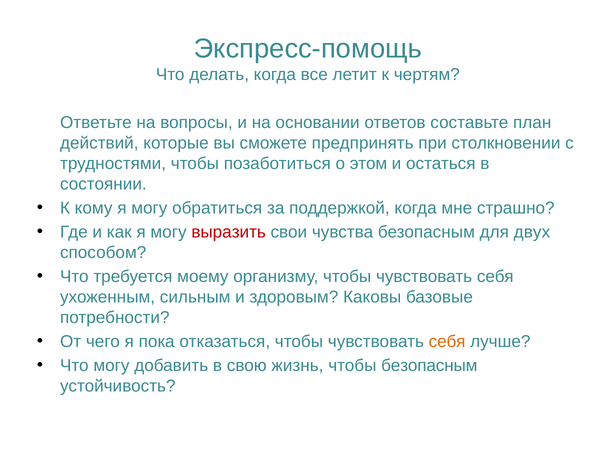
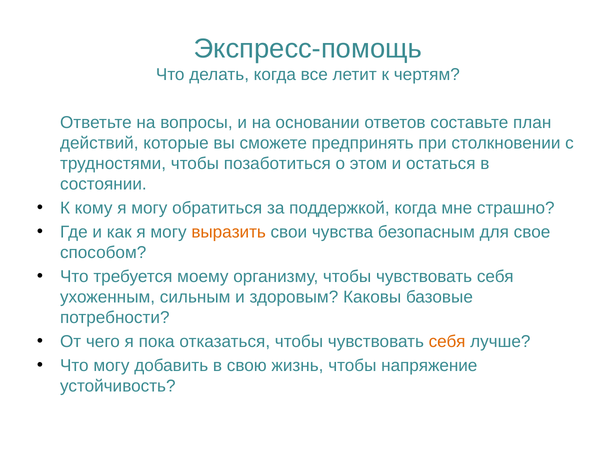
выразить colour: red -> orange
двух: двух -> свое
чтобы безопасным: безопасным -> напряжение
